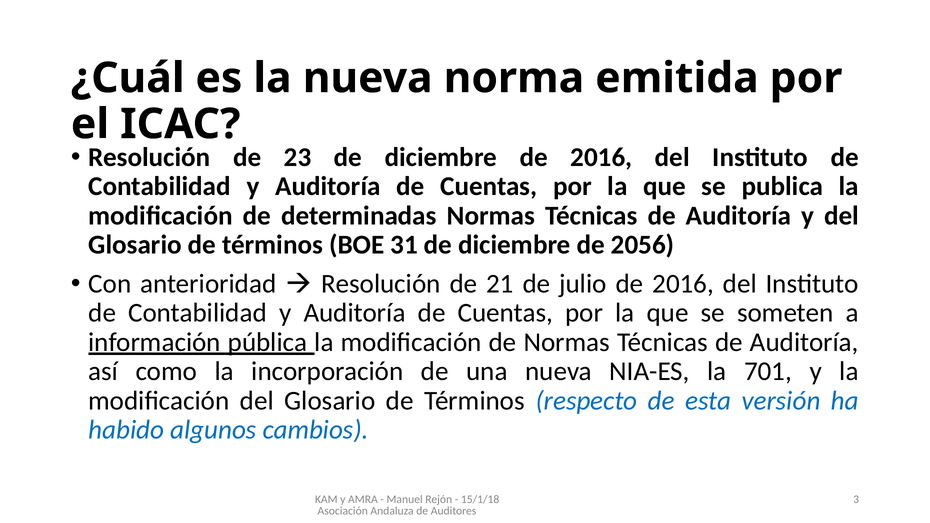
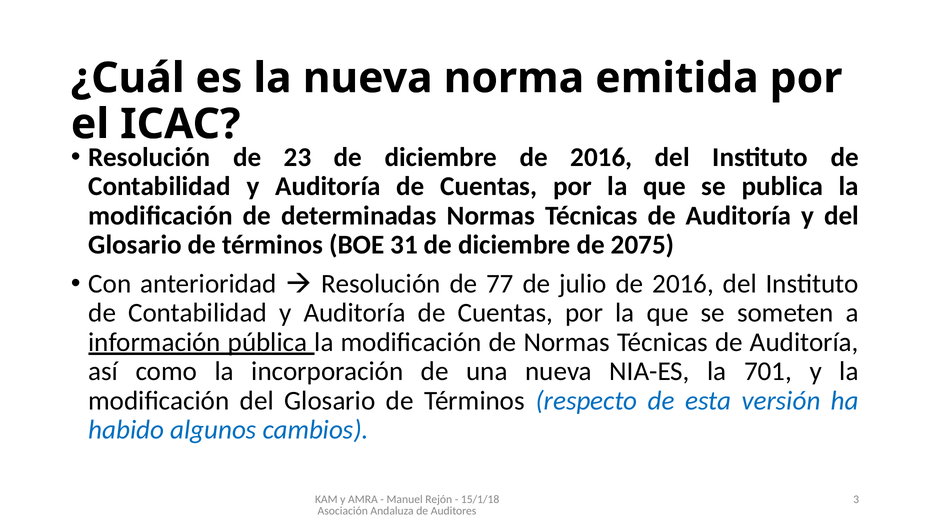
2056: 2056 -> 2075
21: 21 -> 77
